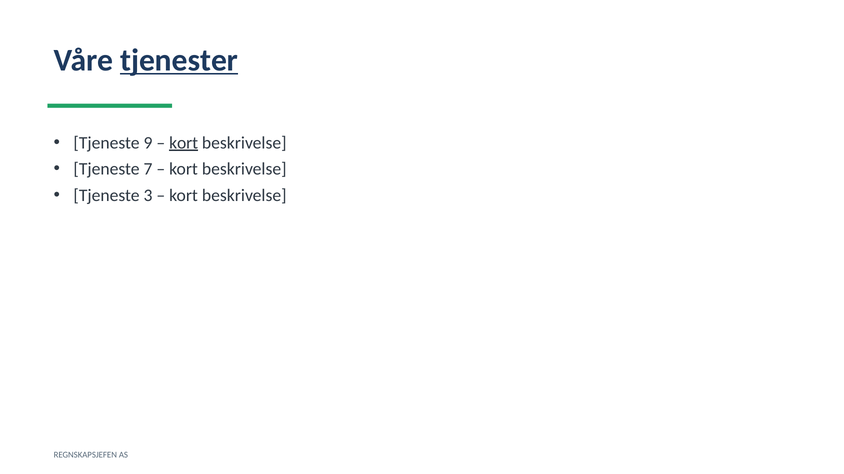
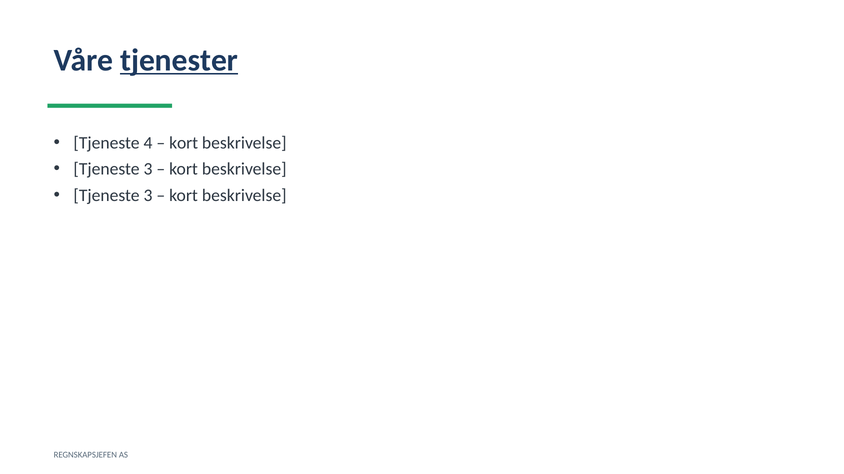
9: 9 -> 4
kort at (184, 143) underline: present -> none
7 at (148, 169): 7 -> 3
